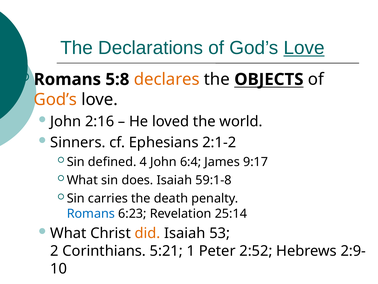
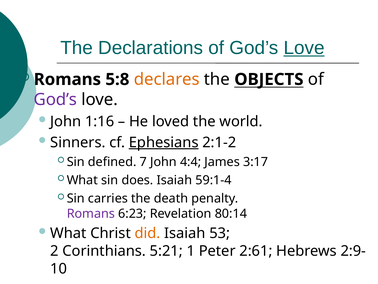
God’s at (55, 99) colour: orange -> purple
2:16: 2:16 -> 1:16
Ephesians underline: none -> present
4: 4 -> 7
6:4: 6:4 -> 4:4
9:17: 9:17 -> 3:17
59:1-8: 59:1-8 -> 59:1-4
Romans at (91, 213) colour: blue -> purple
25:14: 25:14 -> 80:14
2:52: 2:52 -> 2:61
